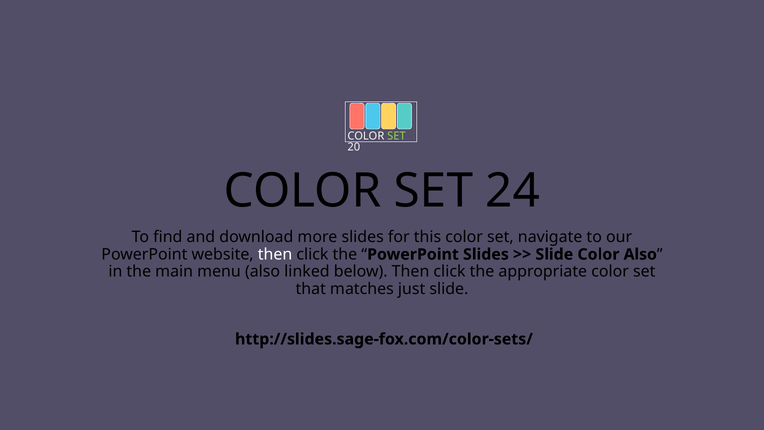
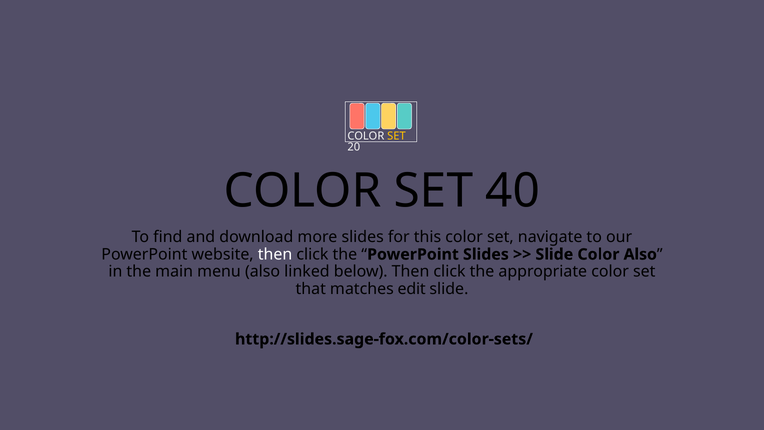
SET at (396, 136) colour: light green -> yellow
24: 24 -> 40
just: just -> edit
